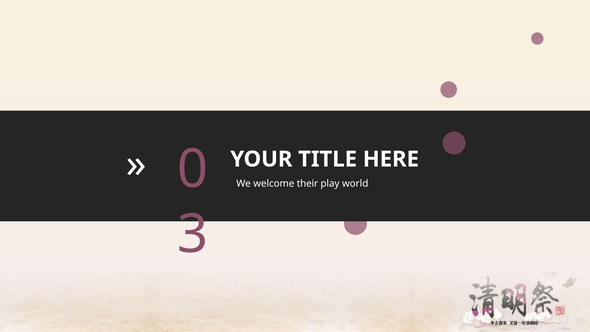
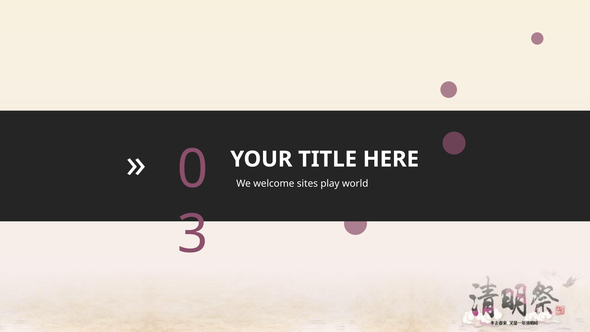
their: their -> sites
